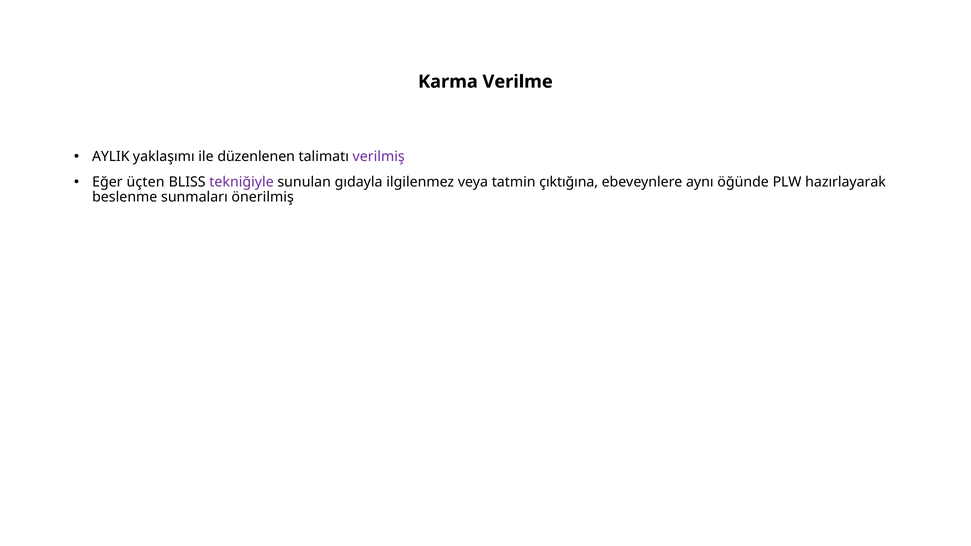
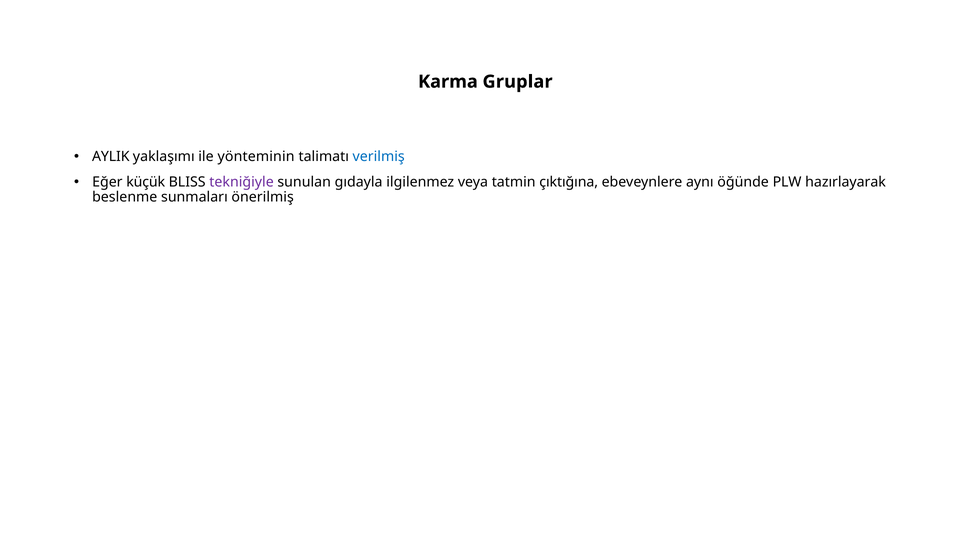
Verilme: Verilme -> Gruplar
düzenlenen: düzenlenen -> yönteminin
verilmiş colour: purple -> blue
üçten: üçten -> küçük
